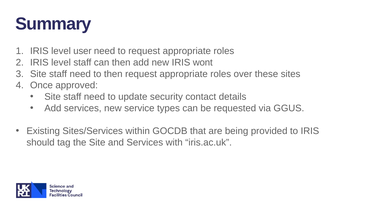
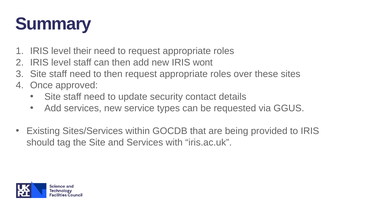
user: user -> their
